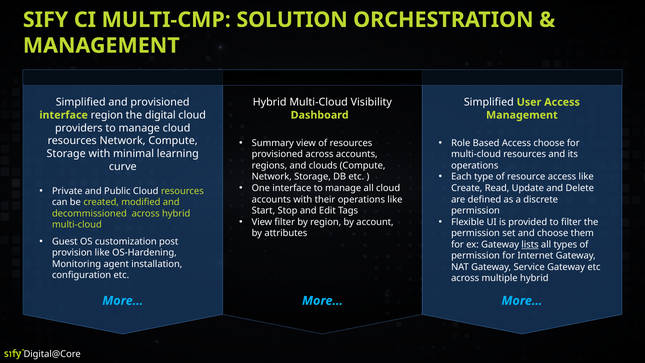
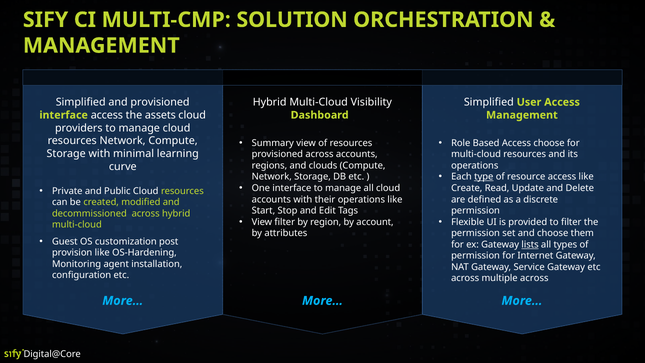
interface region: region -> access
digital: digital -> assets
type underline: none -> present
multiple hybrid: hybrid -> across
